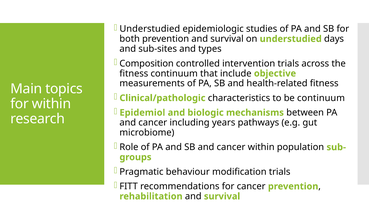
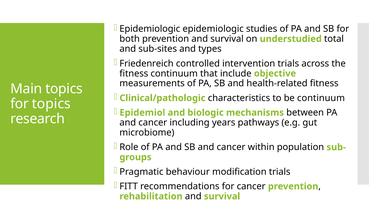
Understudied at (150, 29): Understudied -> Epidemiologic
days: days -> total
Composition: Composition -> Friedenreich
for within: within -> topics
